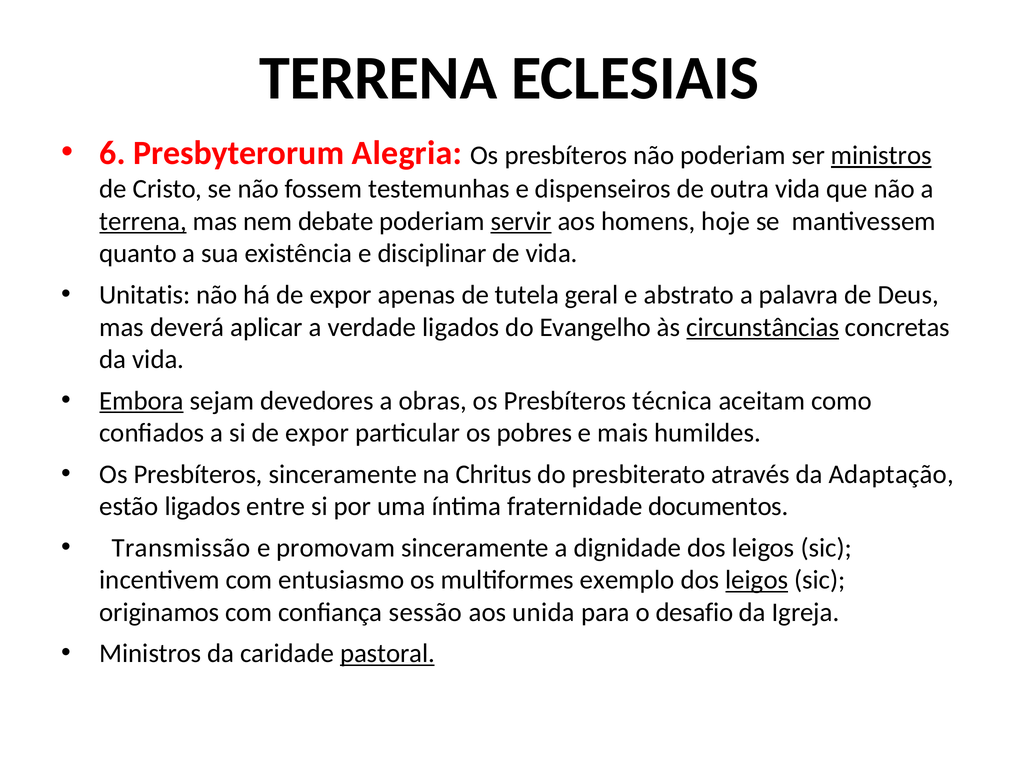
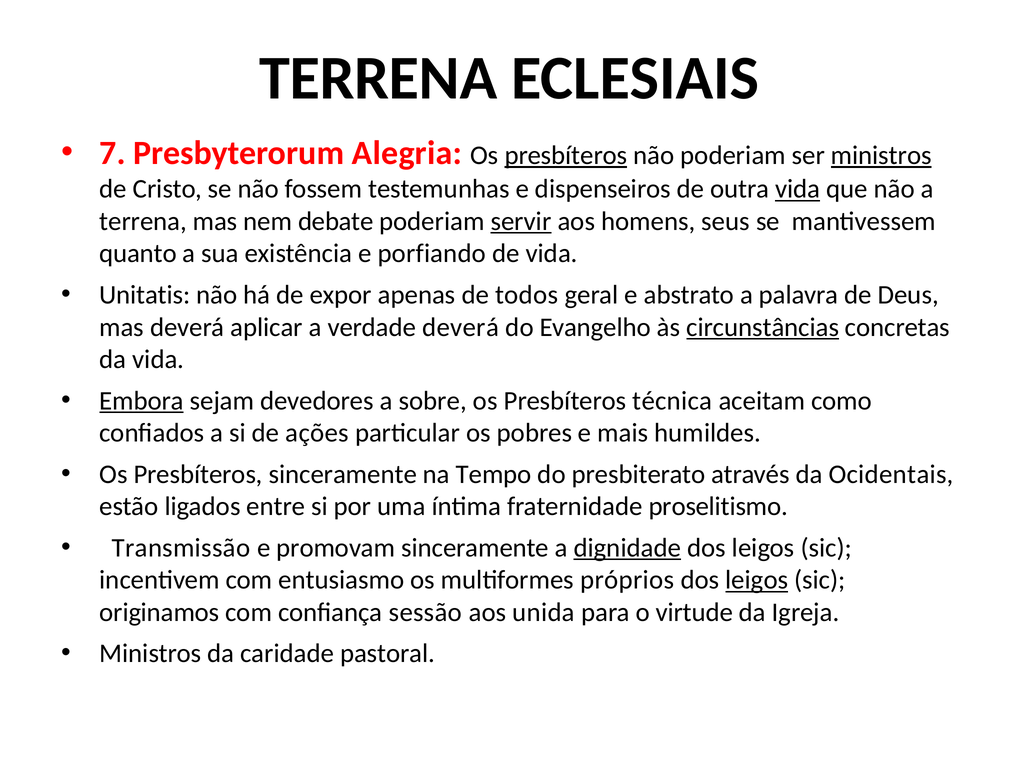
6: 6 -> 7
presbíteros at (566, 156) underline: none -> present
vida at (798, 189) underline: none -> present
terrena at (143, 221) underline: present -> none
hoje: hoje -> seus
disciplinar: disciplinar -> porfiando
tutela: tutela -> todos
verdade ligados: ligados -> deverá
obras: obras -> sobre
si de expor: expor -> ações
Chritus: Chritus -> Tempo
Adaptação: Adaptação -> Ocidentais
documentos: documentos -> proselitismo
dignidade underline: none -> present
exemplo: exemplo -> próprios
desafio: desafio -> virtude
pastoral underline: present -> none
